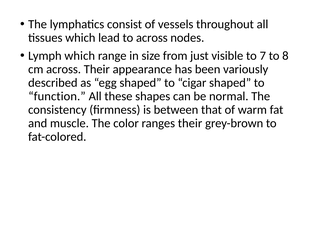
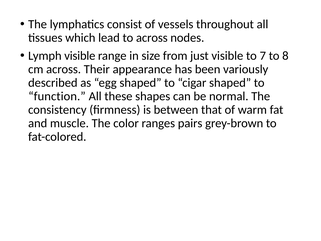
Lymph which: which -> visible
ranges their: their -> pairs
